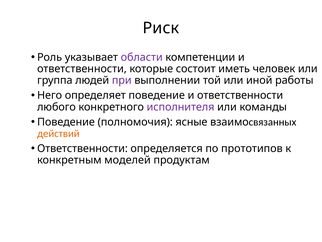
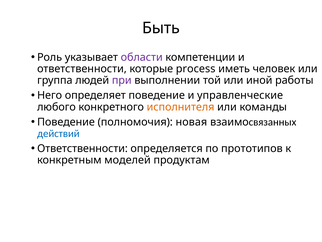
Риск: Риск -> Быть
состоит: состоит -> process
поведение и ответственности: ответственности -> управленческие
исполнителя colour: purple -> orange
ясные: ясные -> новая
действий colour: orange -> blue
